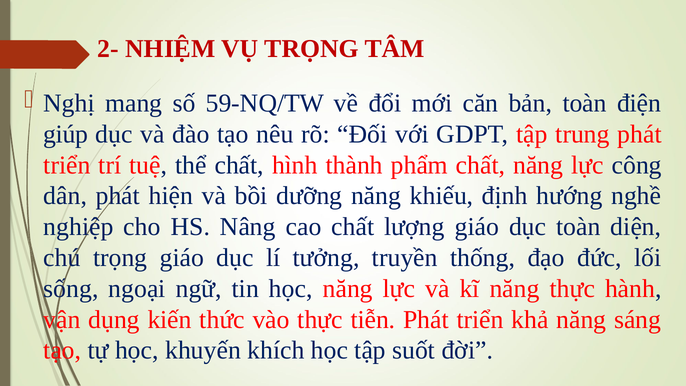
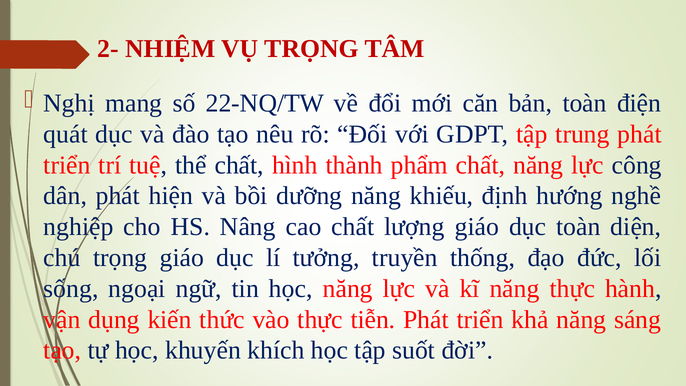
59-NQ/TW: 59-NQ/TW -> 22-NQ/TW
giúp: giúp -> quát
